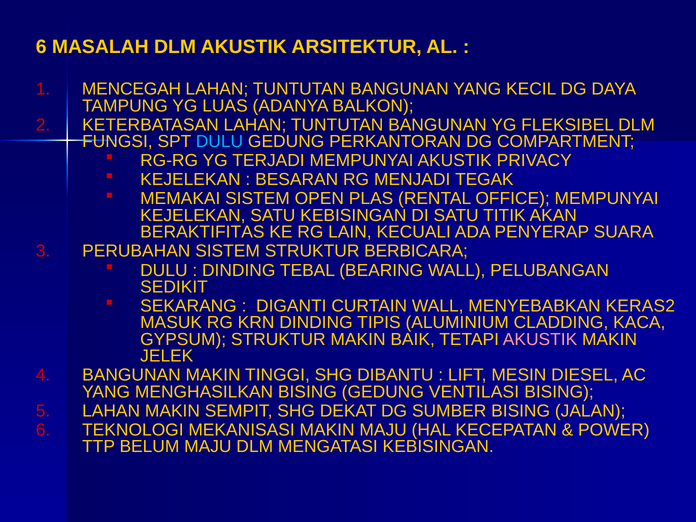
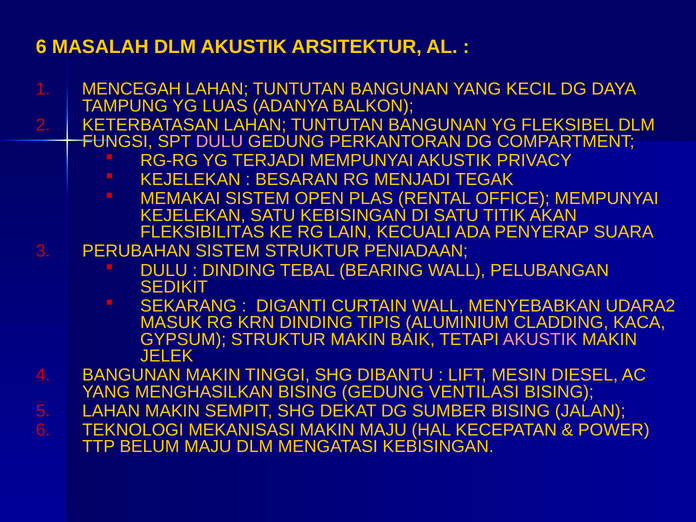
DULU at (219, 142) colour: light blue -> pink
BERAKTIFITAS: BERAKTIFITAS -> FLEKSIBILITAS
BERBICARA: BERBICARA -> PENIADAAN
KERAS2: KERAS2 -> UDARA2
